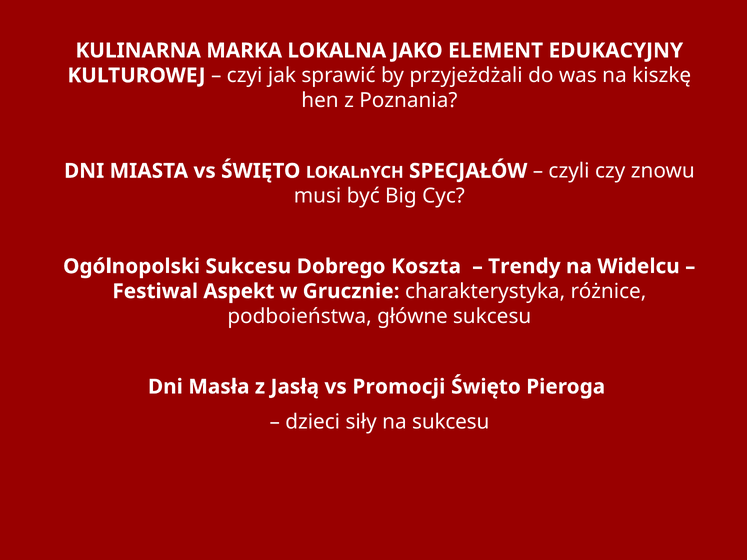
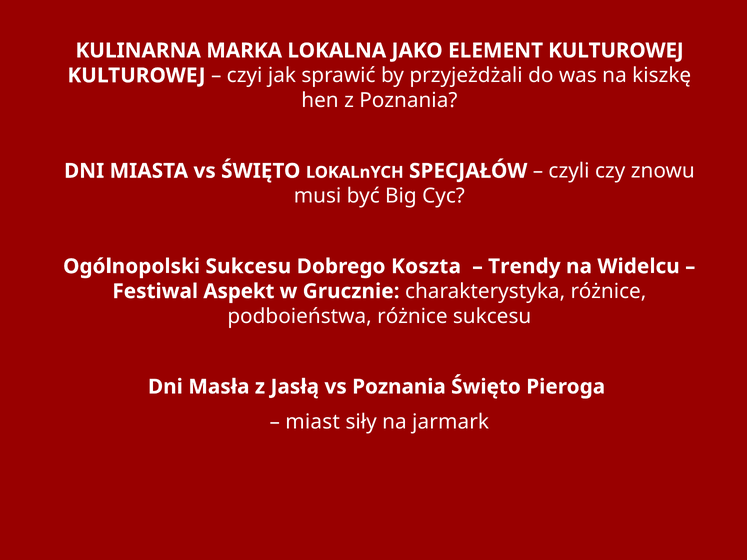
ELEMENT EDUKACYJNY: EDUKACYJNY -> KULTUROWEJ
podboieństwa główne: główne -> różnice
vs Promocji: Promocji -> Poznania
dzieci: dzieci -> miast
na sukcesu: sukcesu -> jarmark
